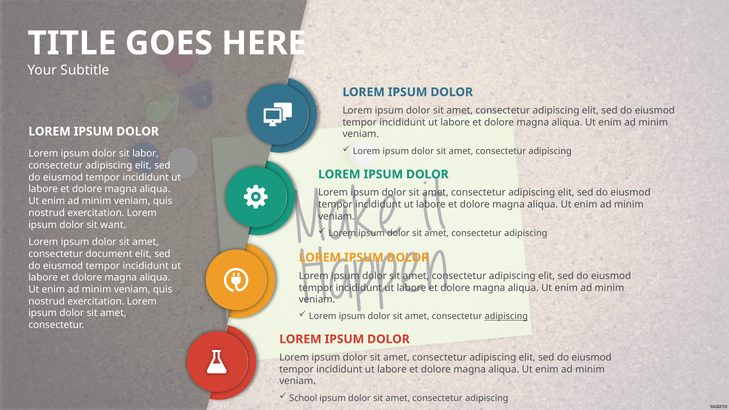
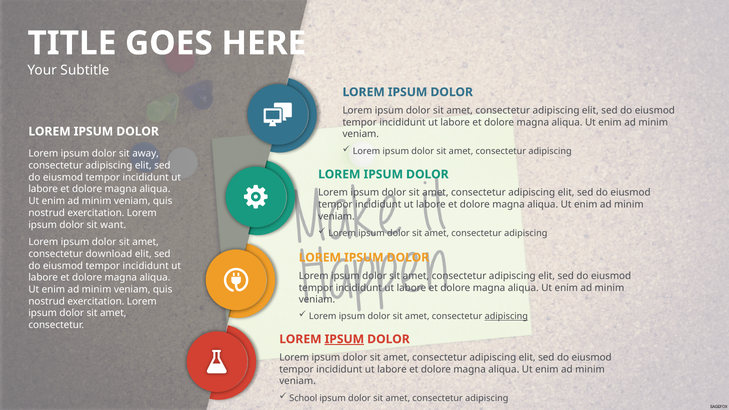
labor: labor -> away
document: document -> download
IPSUM at (344, 339) underline: none -> present
